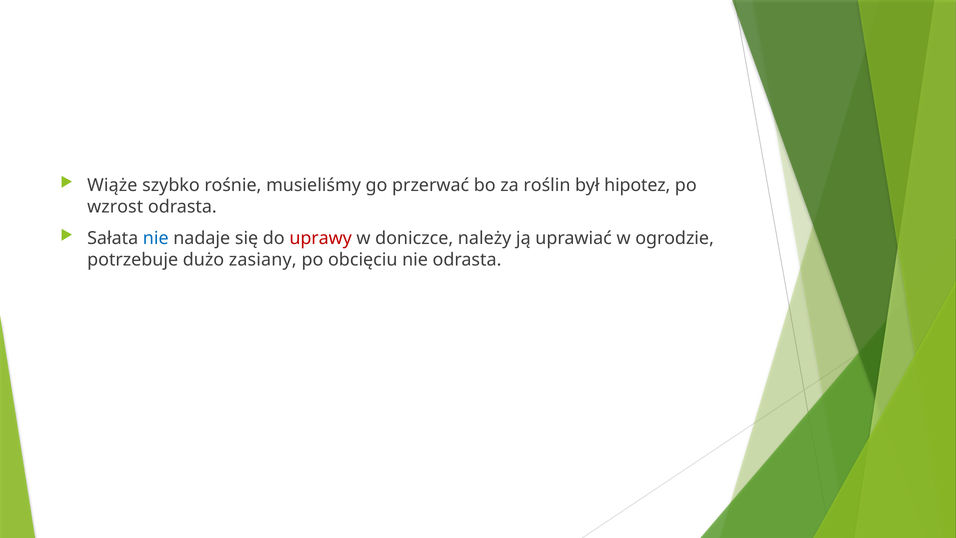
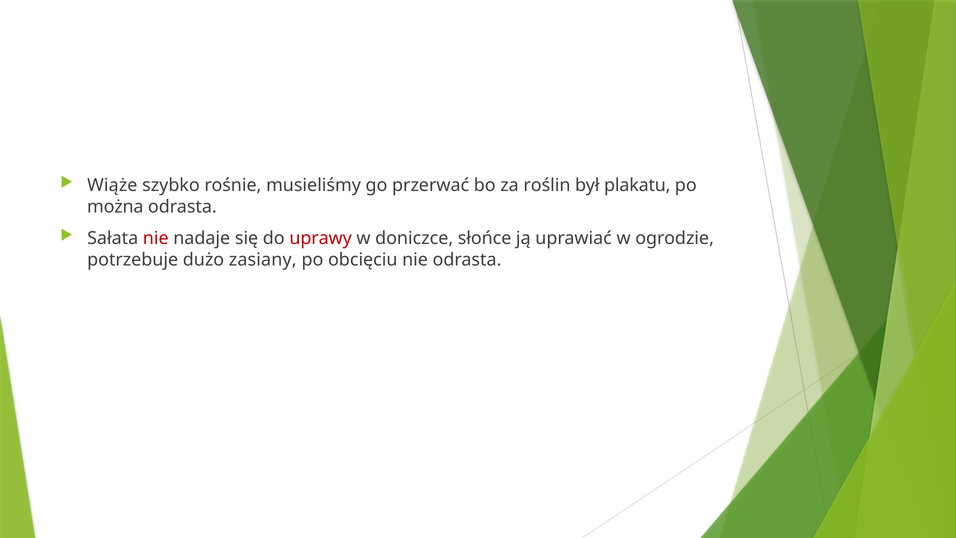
hipotez: hipotez -> plakatu
wzrost: wzrost -> można
nie at (156, 238) colour: blue -> red
należy: należy -> słońce
